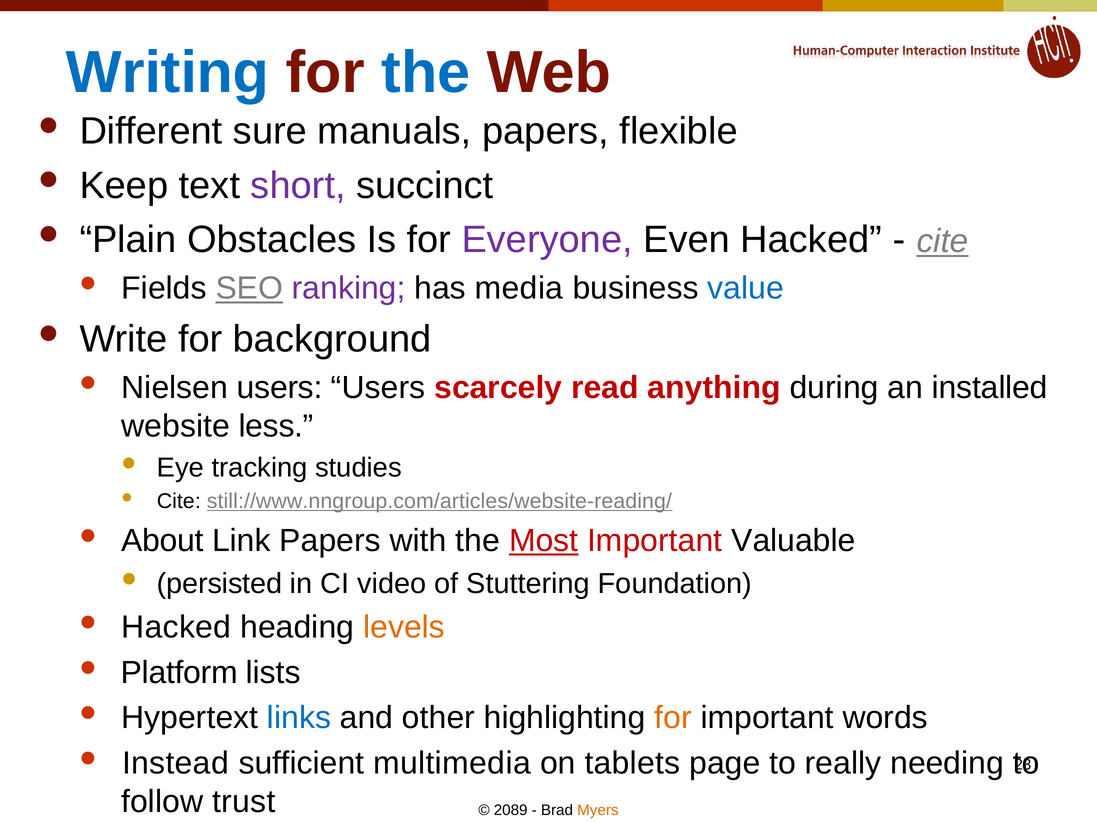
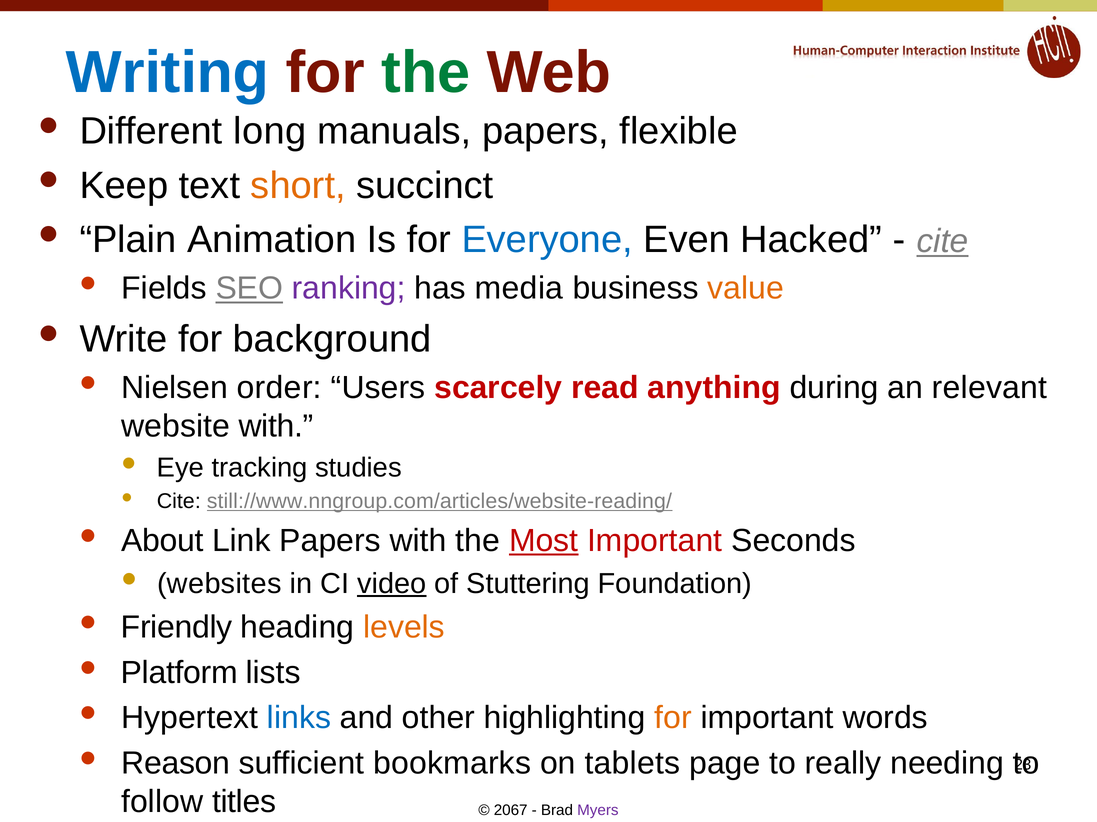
the at (426, 73) colour: blue -> green
sure: sure -> long
short colour: purple -> orange
Obstacles: Obstacles -> Animation
Everyone colour: purple -> blue
value colour: blue -> orange
Nielsen users: users -> order
installed: installed -> relevant
website less: less -> with
Valuable: Valuable -> Seconds
persisted: persisted -> websites
video underline: none -> present
Hacked at (176, 628): Hacked -> Friendly
Instead: Instead -> Reason
multimedia: multimedia -> bookmarks
trust: trust -> titles
2089: 2089 -> 2067
Myers colour: orange -> purple
